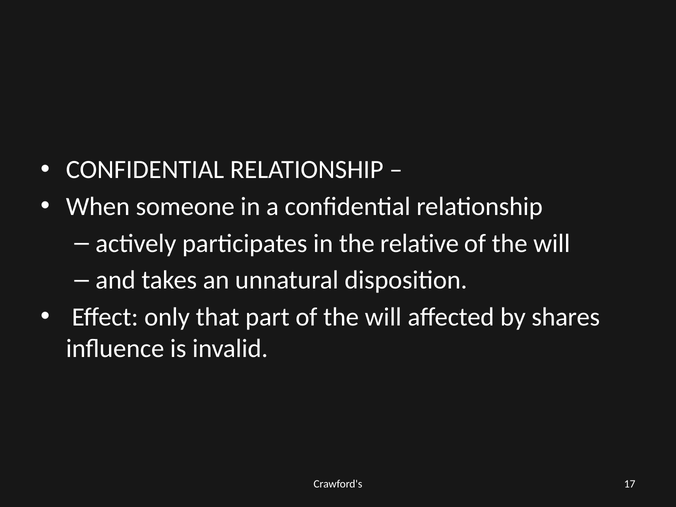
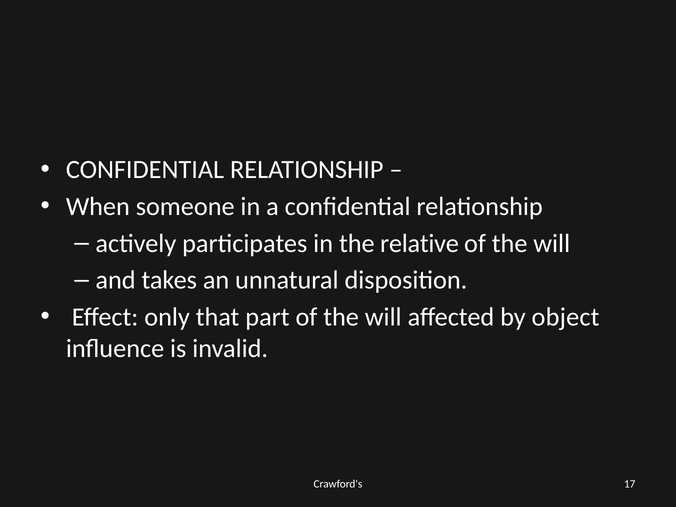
shares: shares -> object
